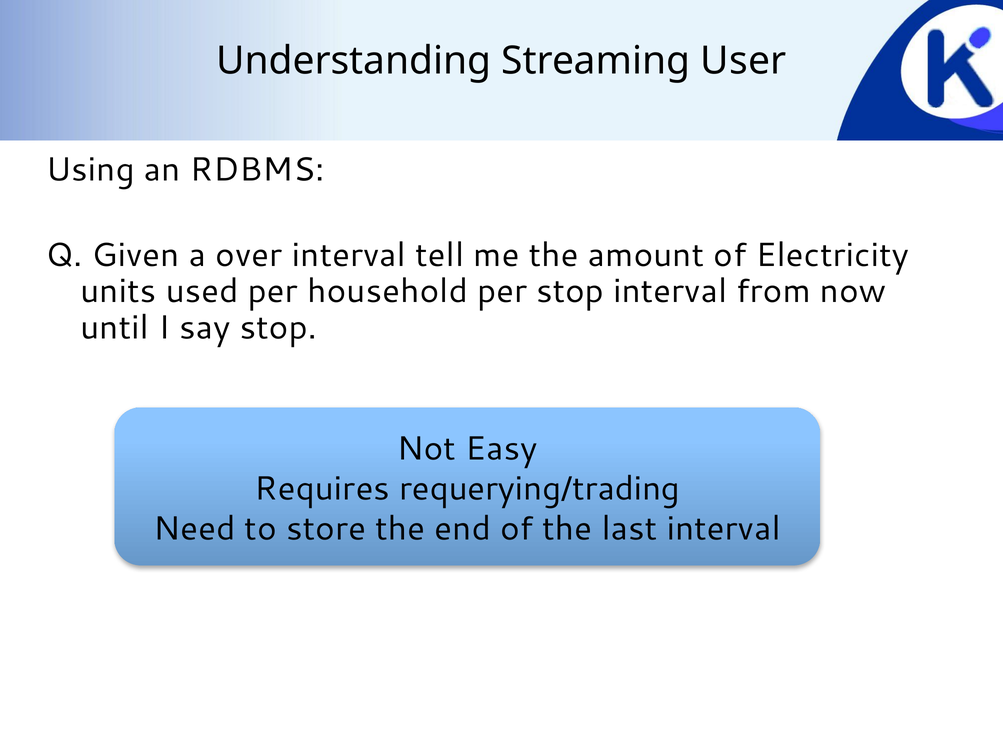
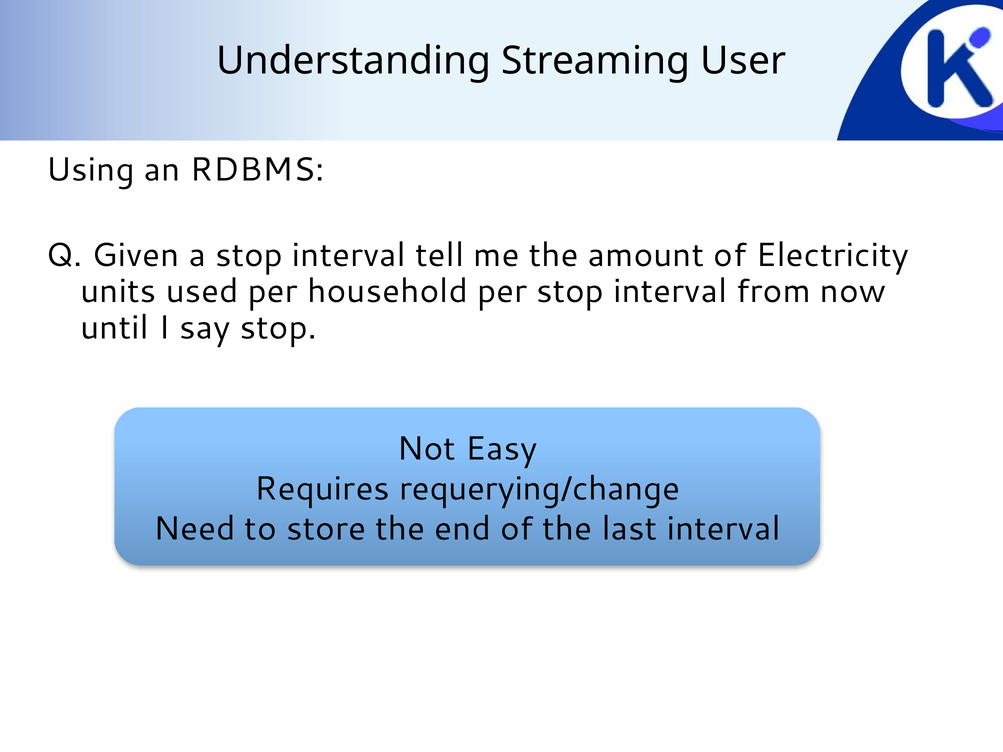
a over: over -> stop
requerying/trading: requerying/trading -> requerying/change
